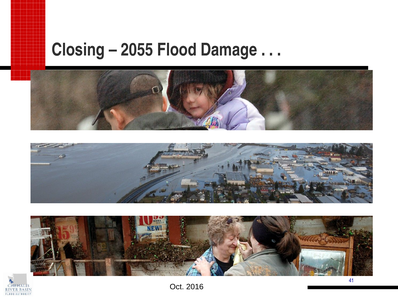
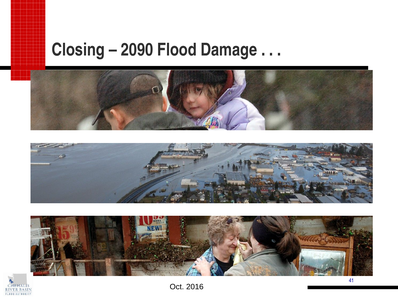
2055: 2055 -> 2090
